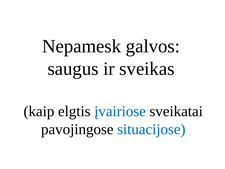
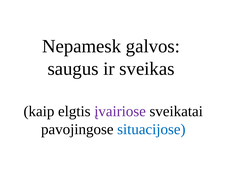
įvairiose colour: blue -> purple
